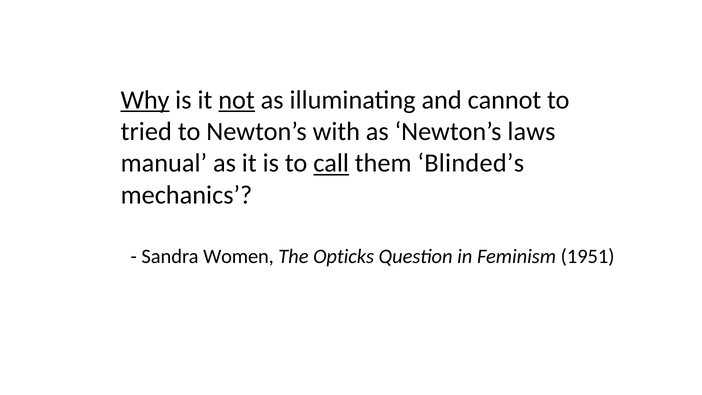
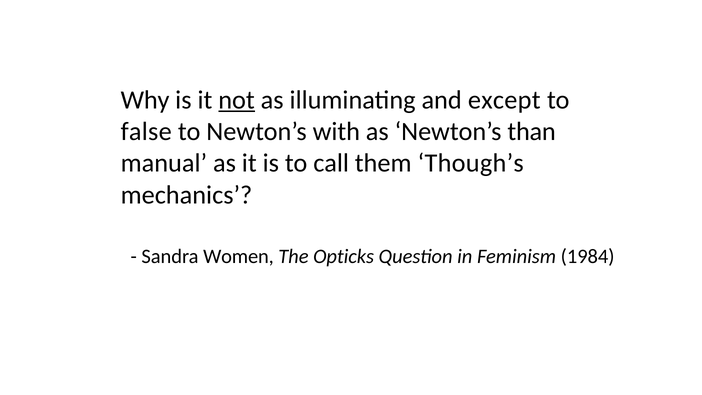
Why underline: present -> none
cannot: cannot -> except
tried: tried -> false
laws: laws -> than
call underline: present -> none
Blinded’s: Blinded’s -> Though’s
1951: 1951 -> 1984
